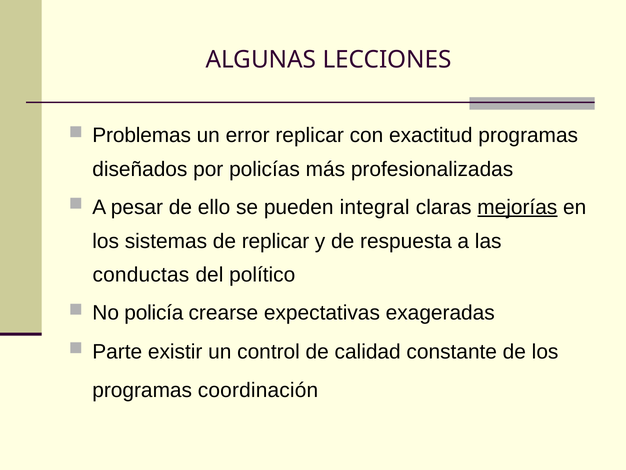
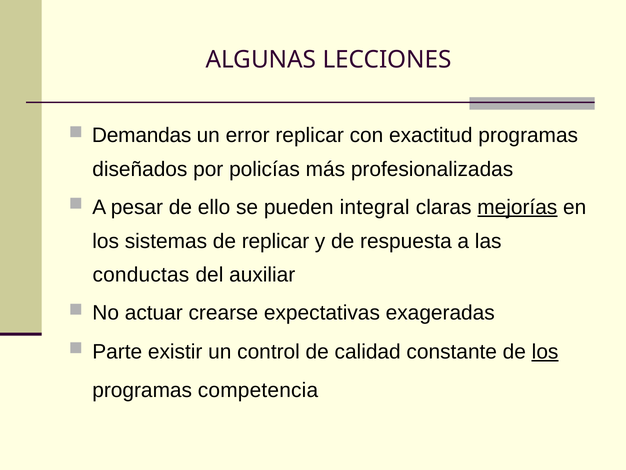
Problemas: Problemas -> Demandas
político: político -> auxiliar
policía: policía -> actuar
los at (545, 351) underline: none -> present
coordinación: coordinación -> competencia
